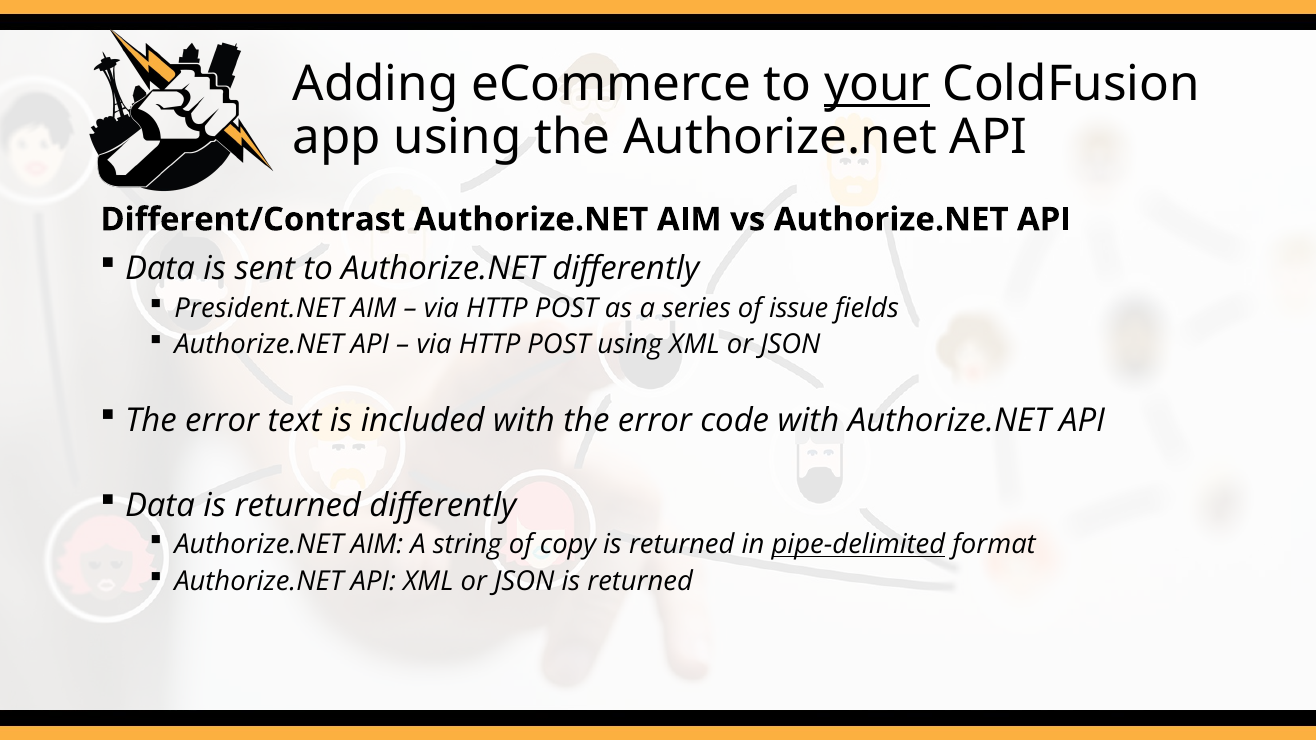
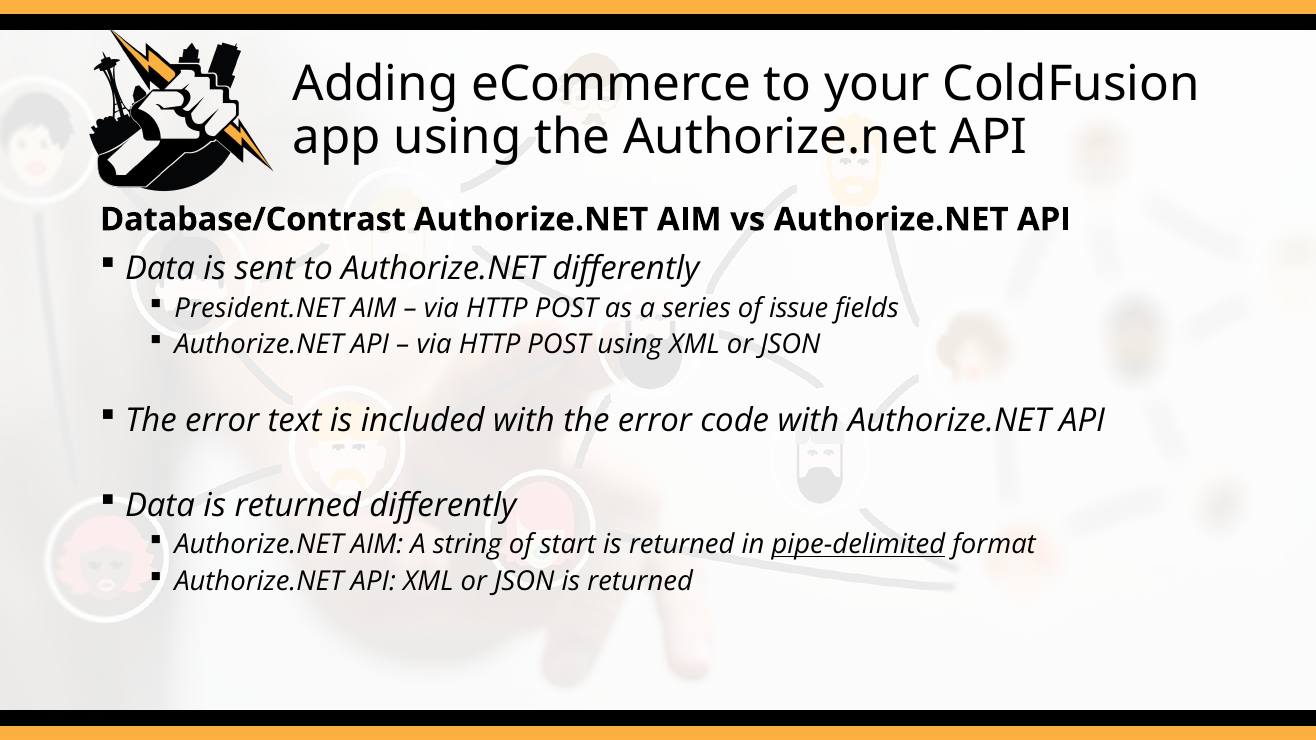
your underline: present -> none
Different/Contrast: Different/Contrast -> Database/Contrast
copy: copy -> start
